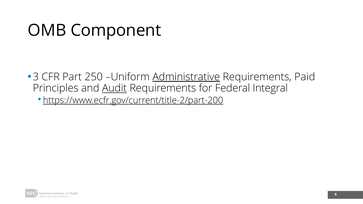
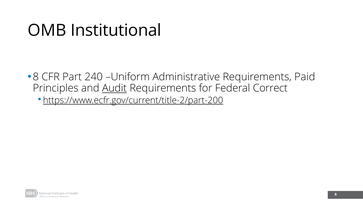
Component: Component -> Institutional
3: 3 -> 8
250: 250 -> 240
Administrative underline: present -> none
Integral: Integral -> Correct
